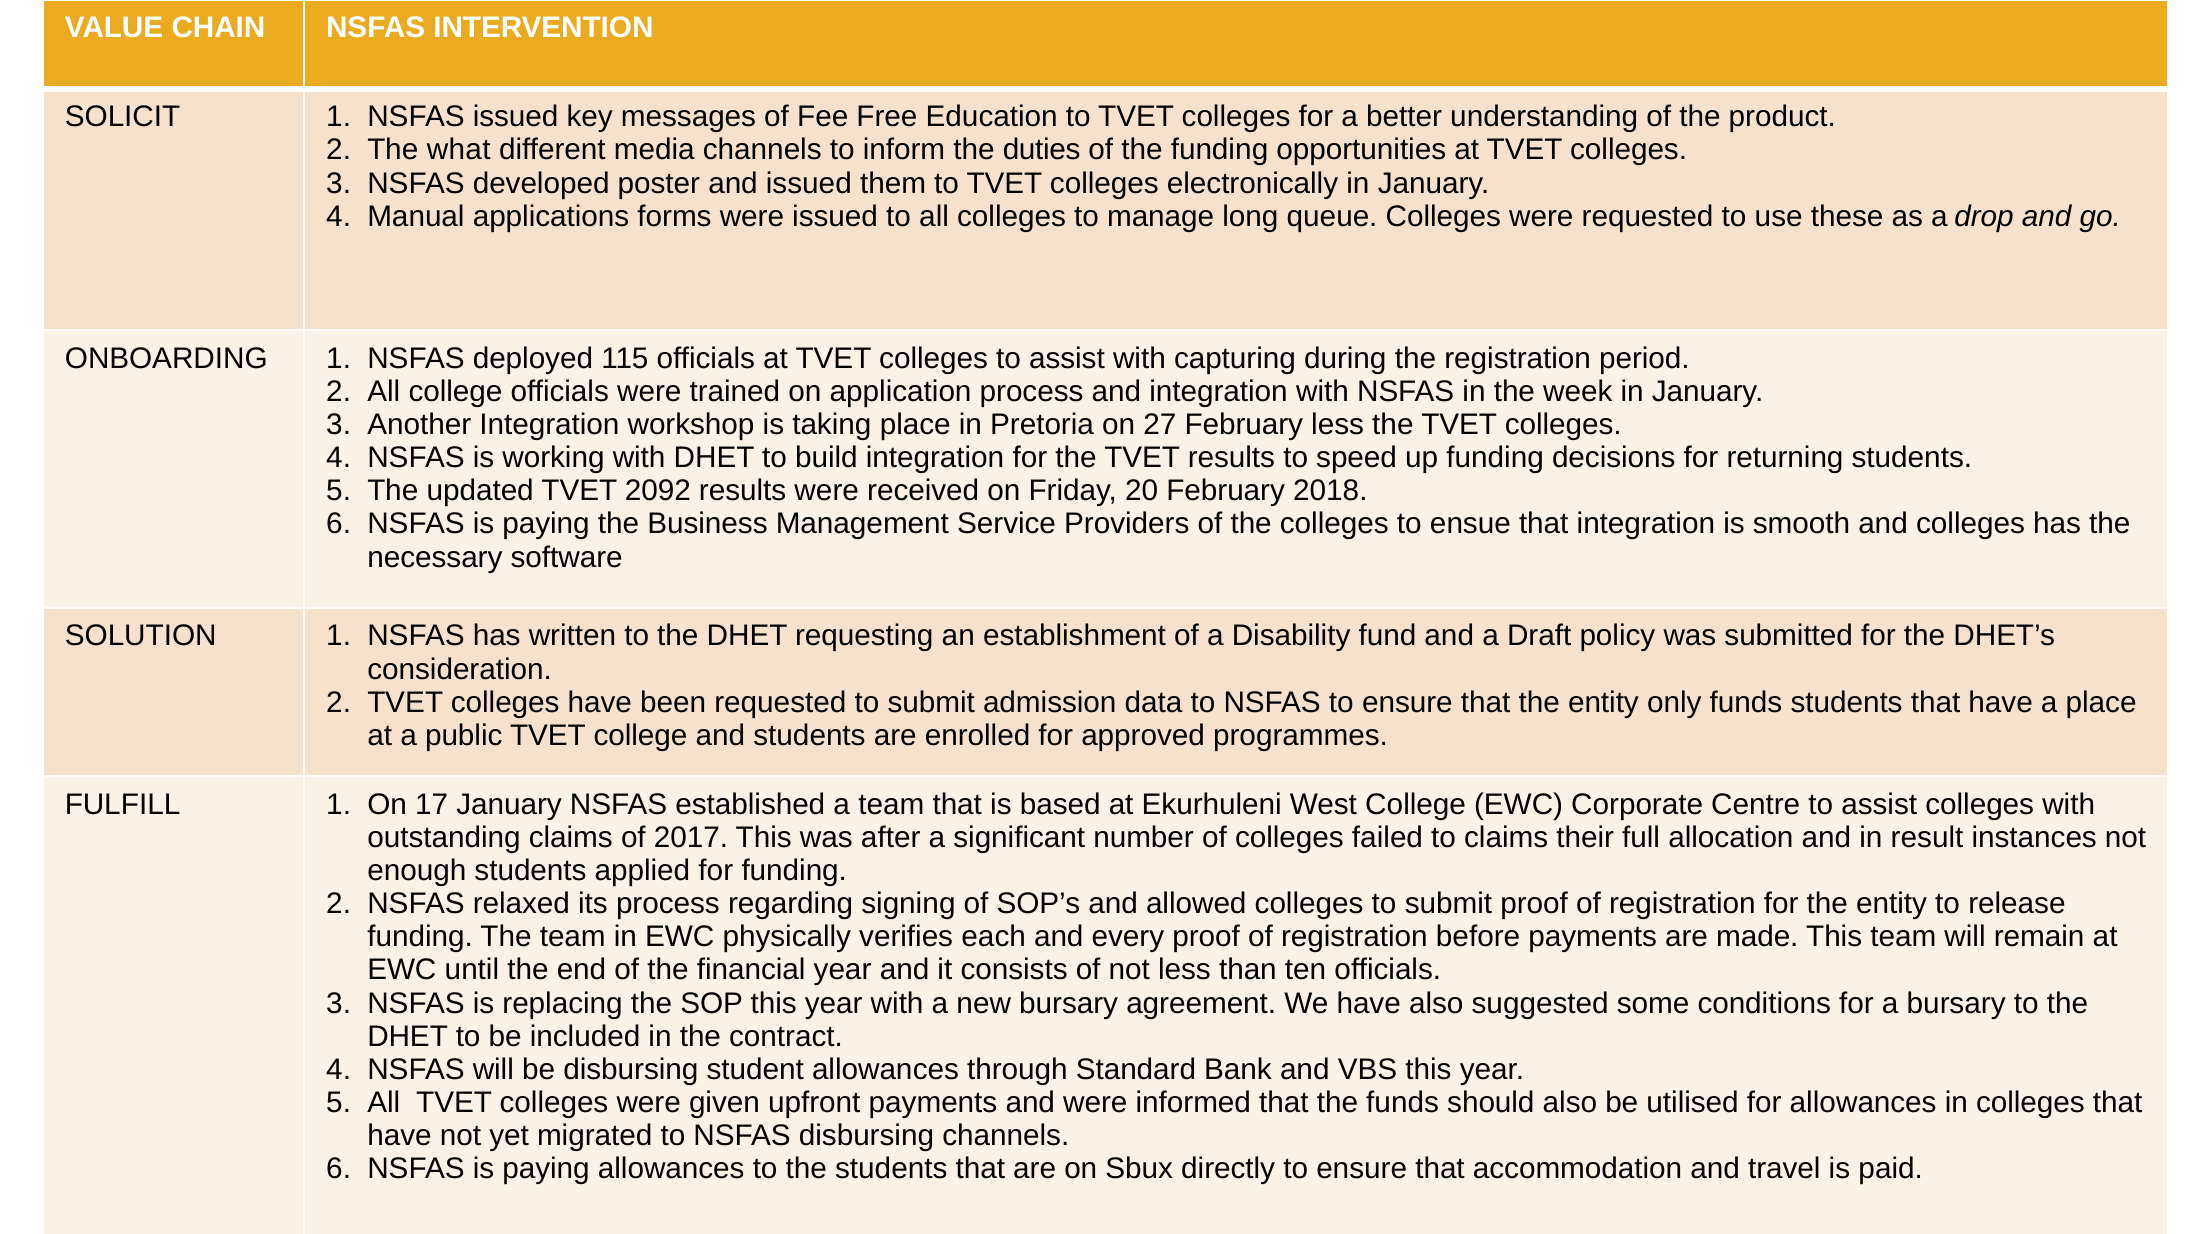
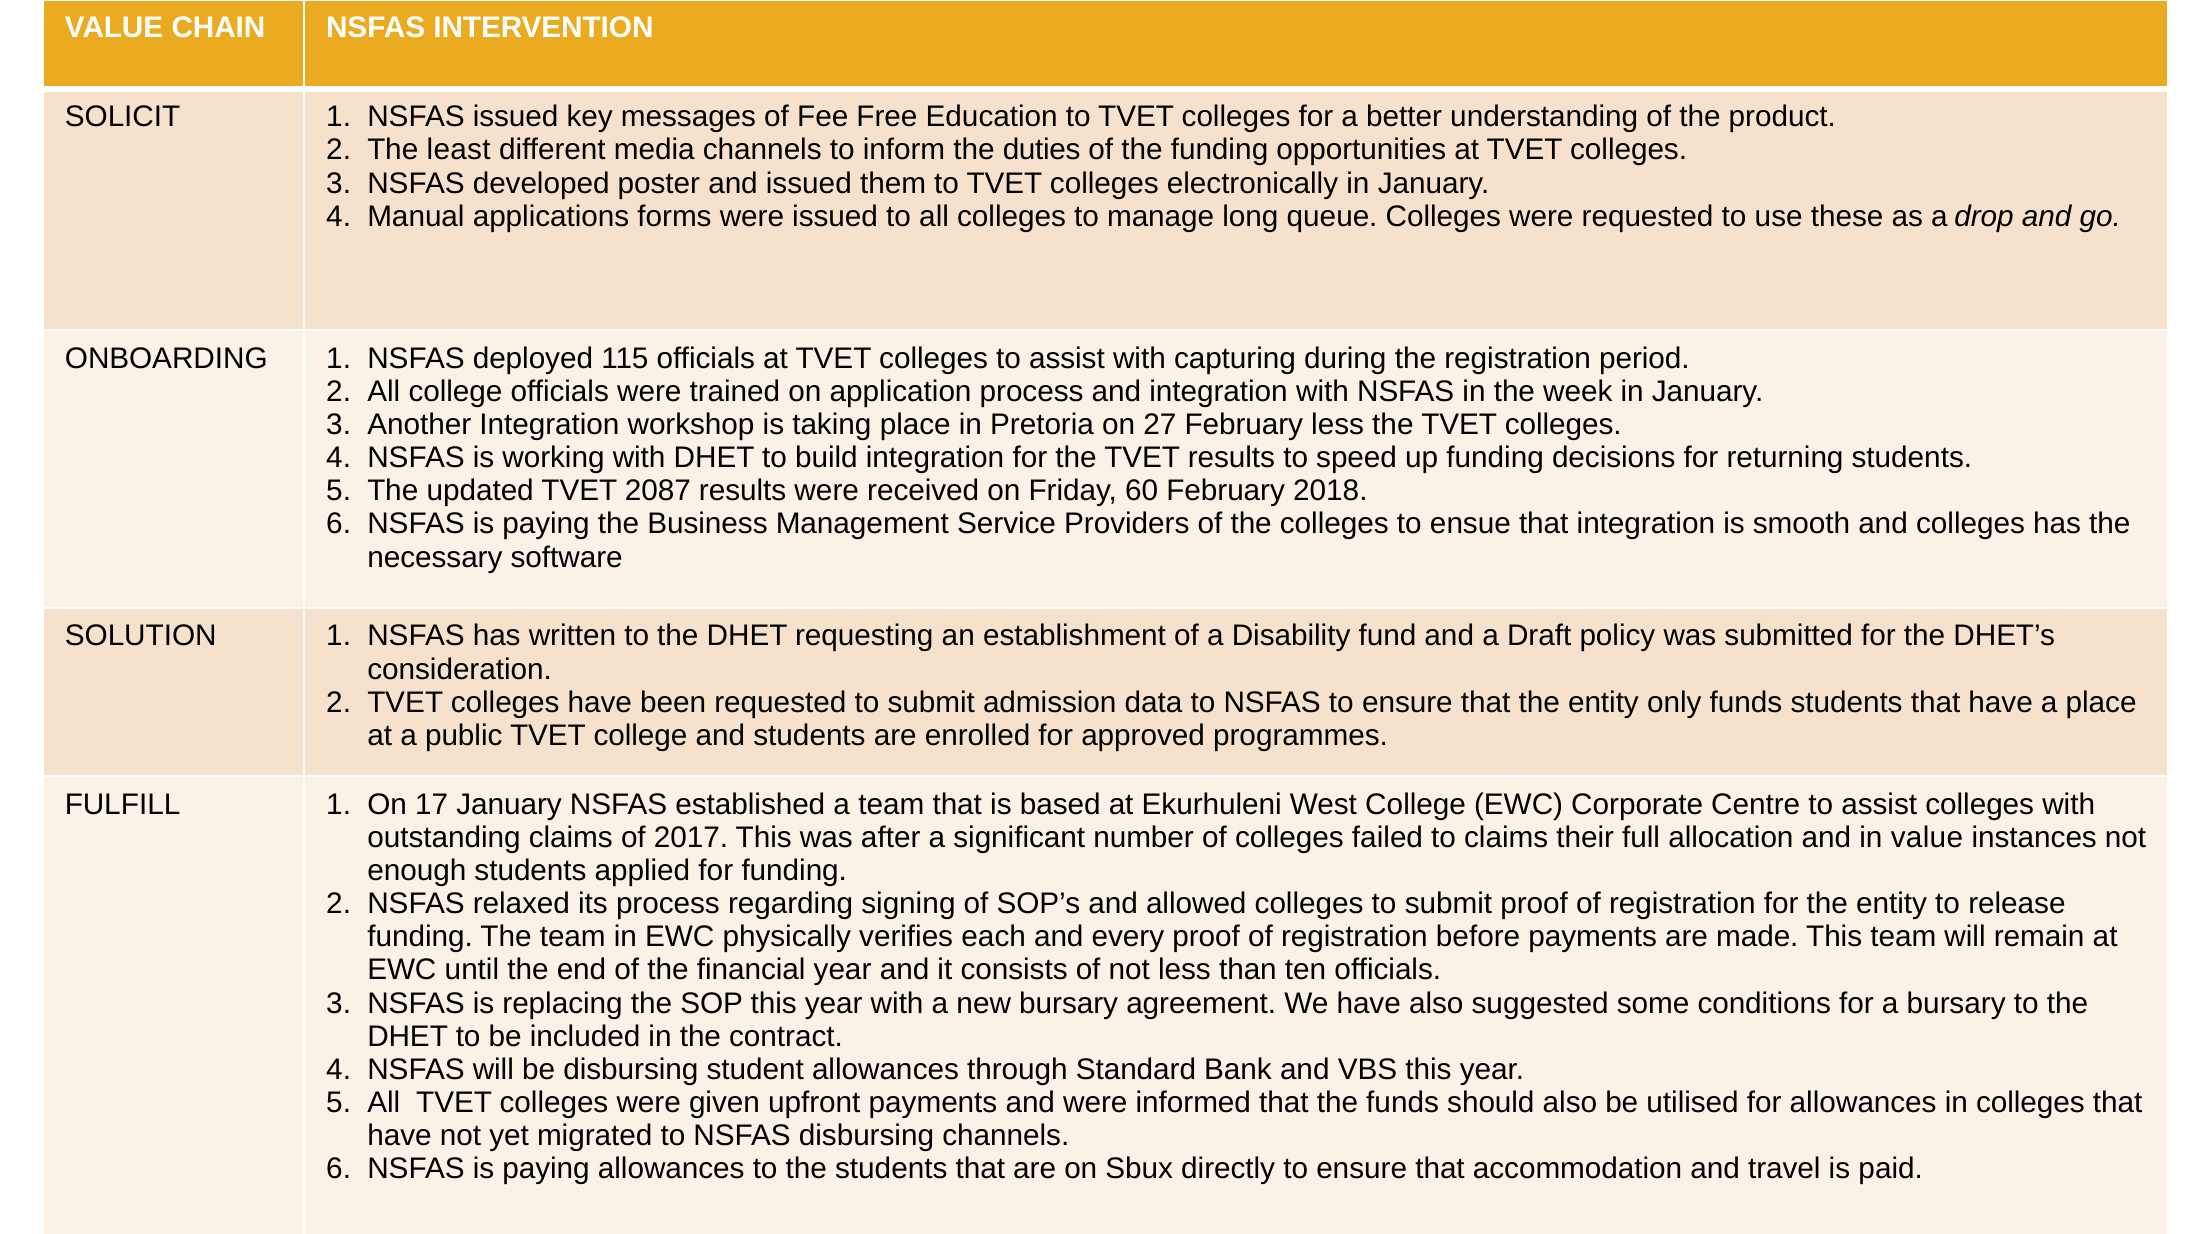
what: what -> least
2092: 2092 -> 2087
20: 20 -> 60
in result: result -> value
